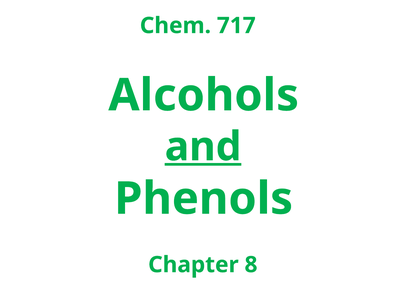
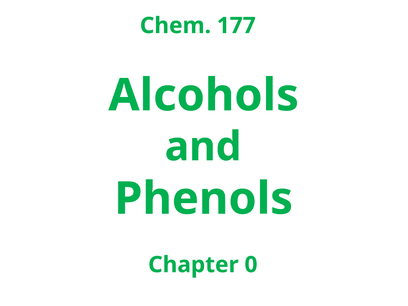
717: 717 -> 177
and underline: present -> none
8: 8 -> 0
